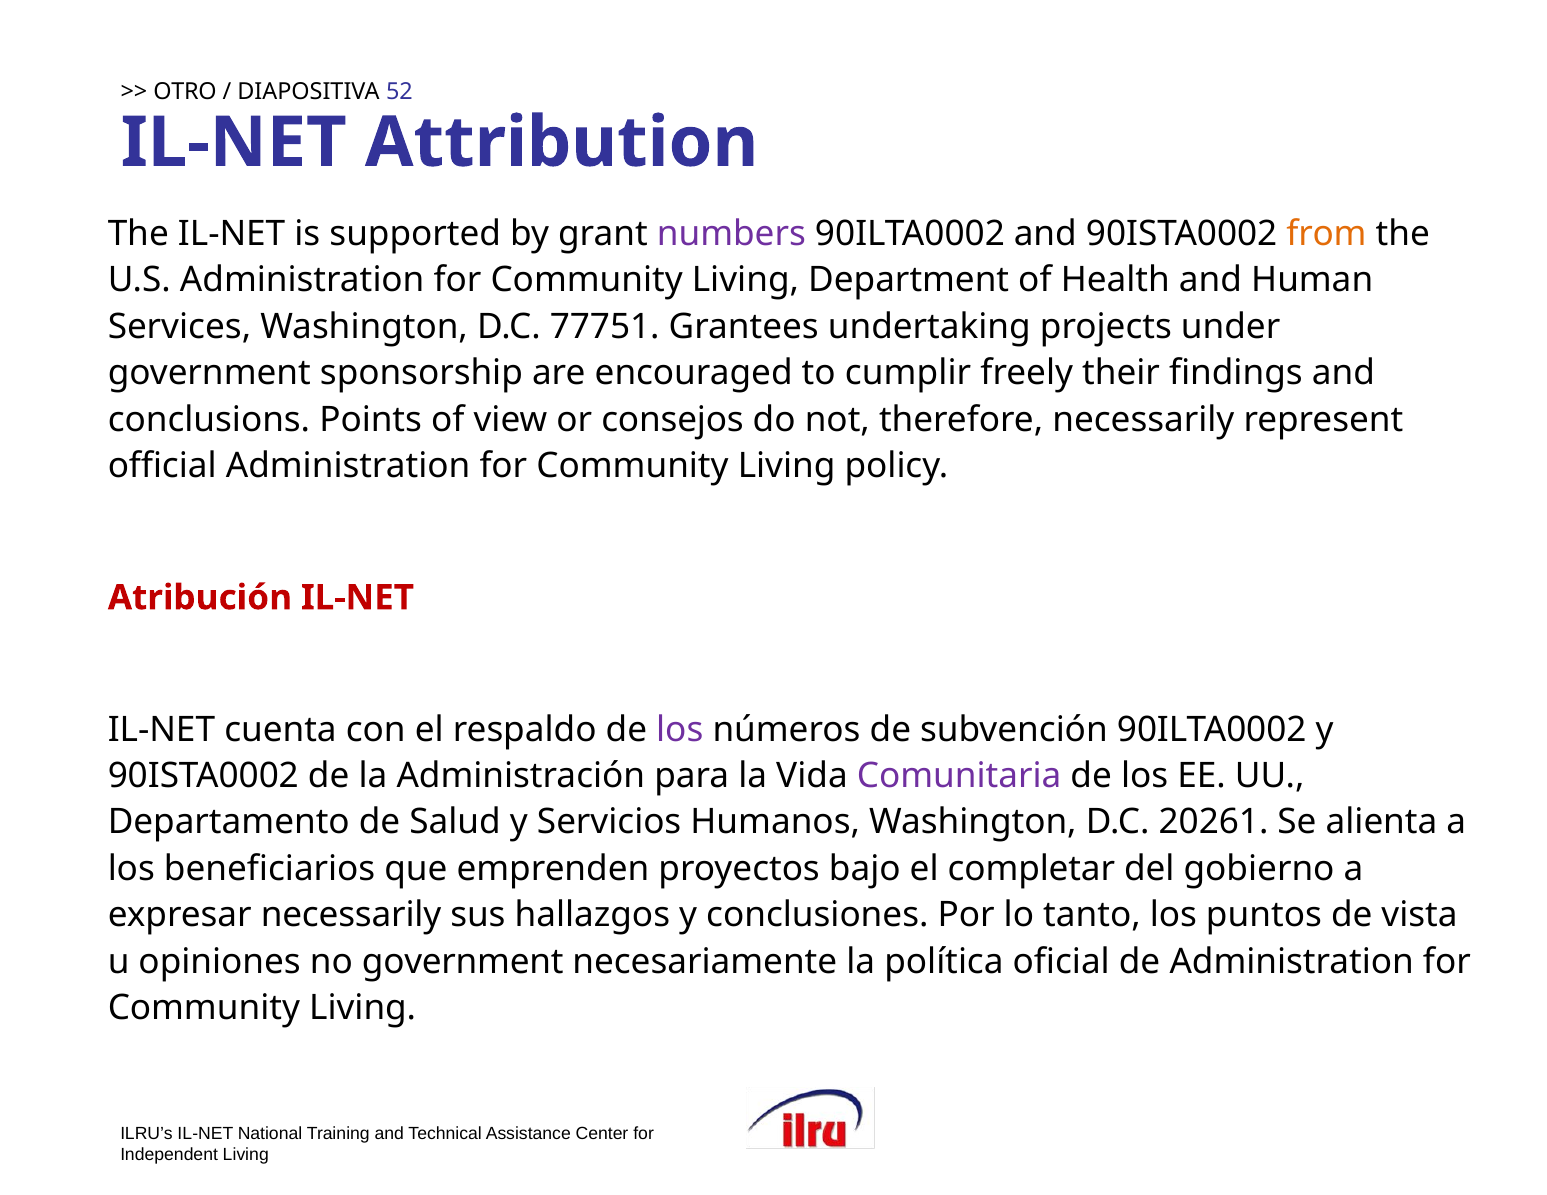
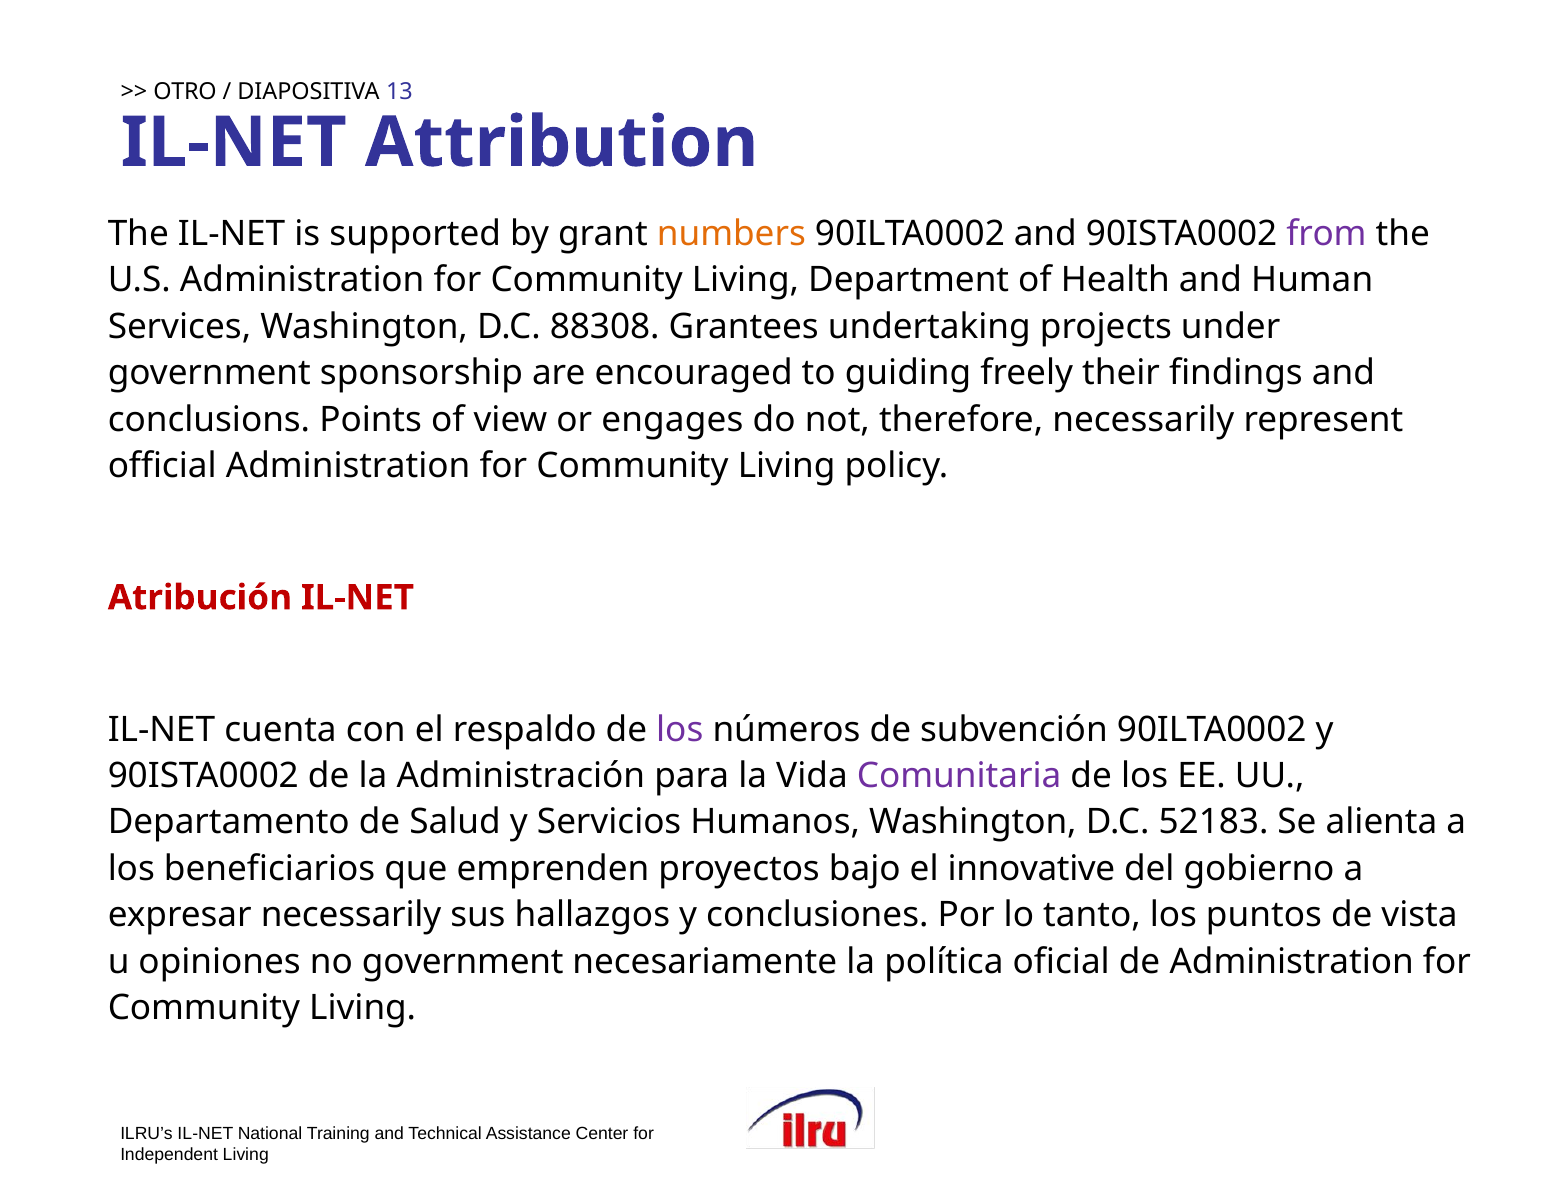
52: 52 -> 13
numbers colour: purple -> orange
from colour: orange -> purple
77751: 77751 -> 88308
cumplir: cumplir -> guiding
consejos: consejos -> engages
20261: 20261 -> 52183
completar: completar -> innovative
